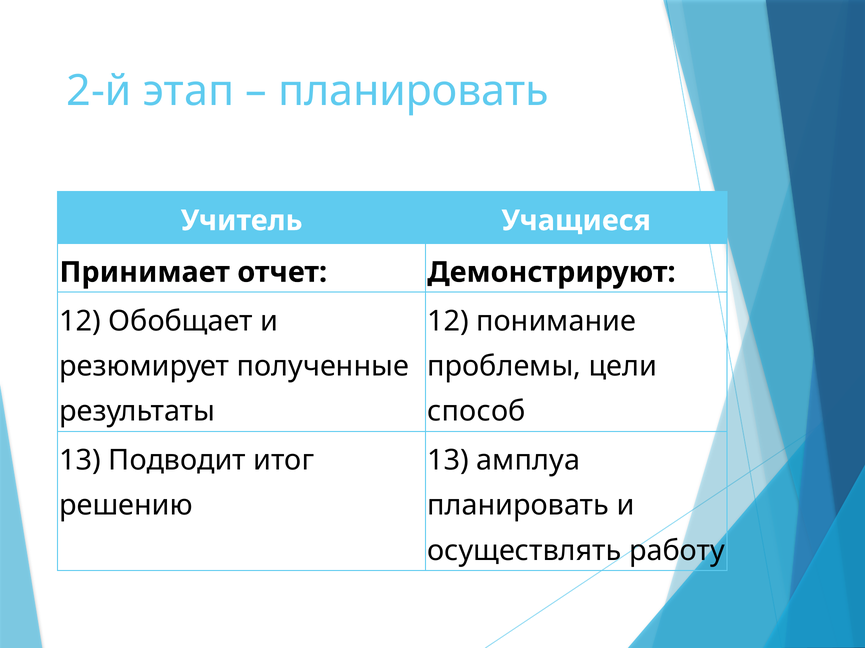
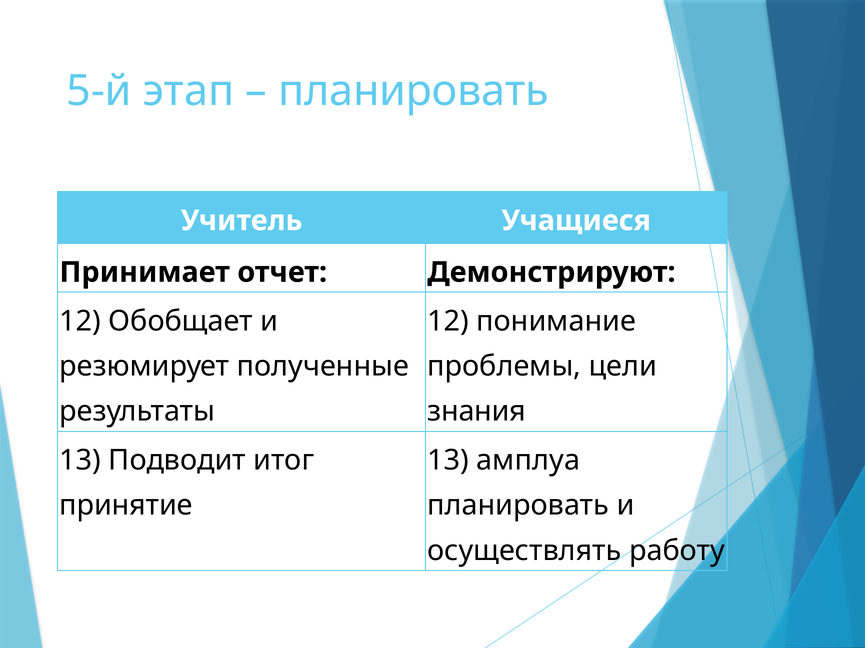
2-й: 2-й -> 5-й
способ: способ -> знания
решению: решению -> принятие
